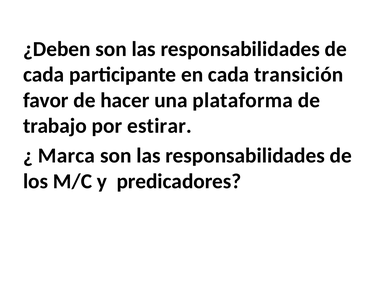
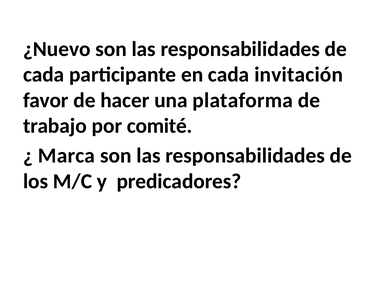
¿Deben: ¿Deben -> ¿Nuevo
transición: transición -> invitación
estirar: estirar -> comité
